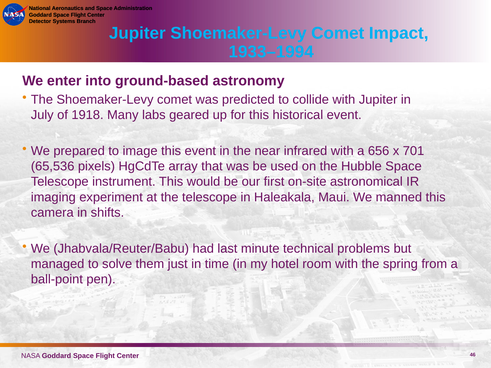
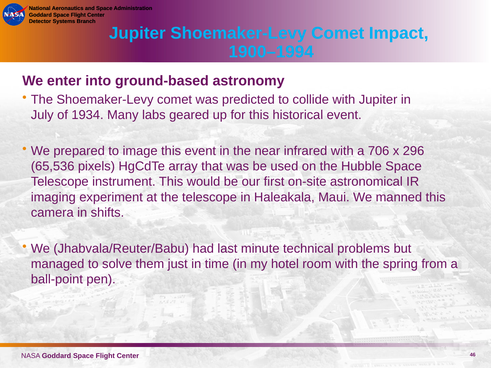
1933–1994: 1933–1994 -> 1900–1994
1918: 1918 -> 1934
656: 656 -> 706
701: 701 -> 296
